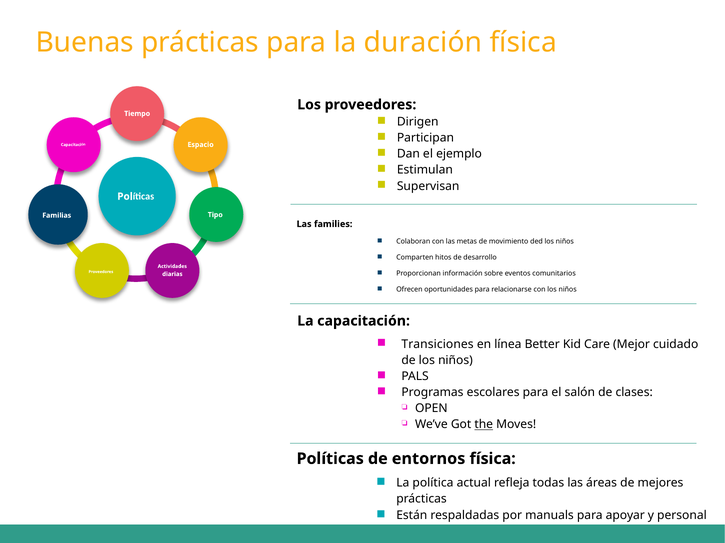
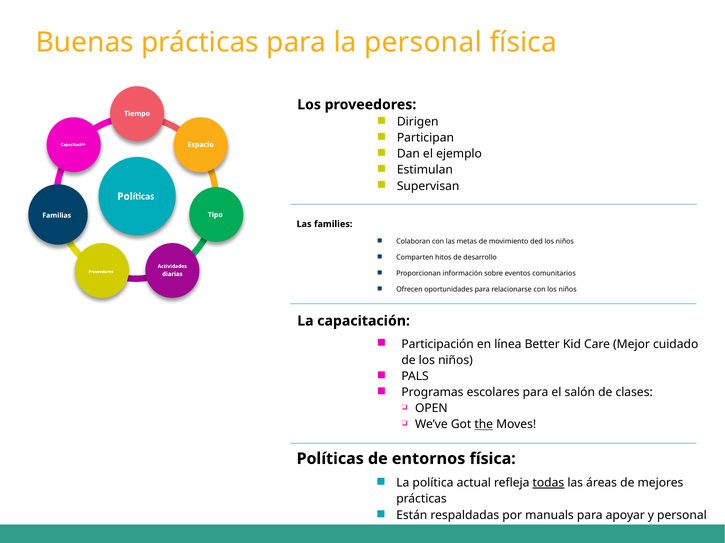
la duración: duración -> personal
Transiciones: Transiciones -> Participación
todas underline: none -> present
